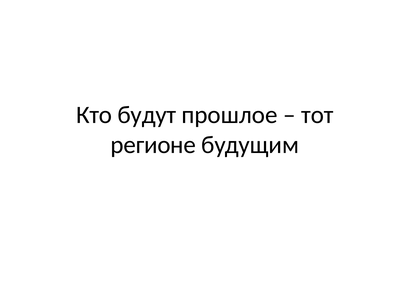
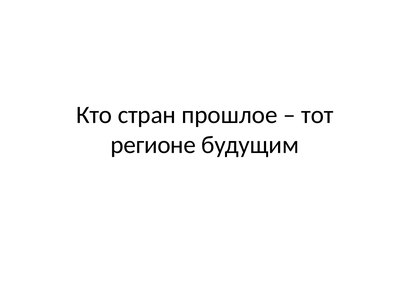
будут: будут -> стран
